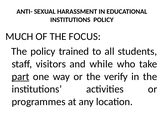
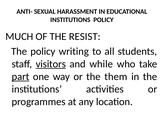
FOCUS: FOCUS -> RESIST
trained: trained -> writing
visitors underline: none -> present
verify: verify -> them
